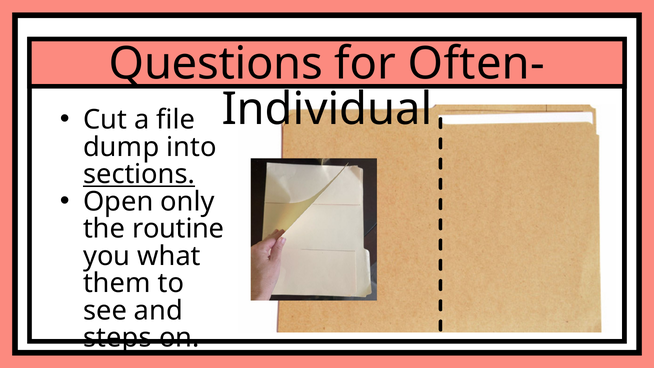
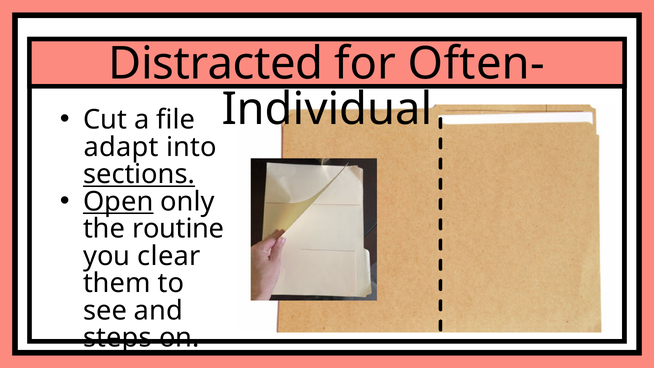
Questions: Questions -> Distracted
dump: dump -> adapt
Open underline: none -> present
what: what -> clear
